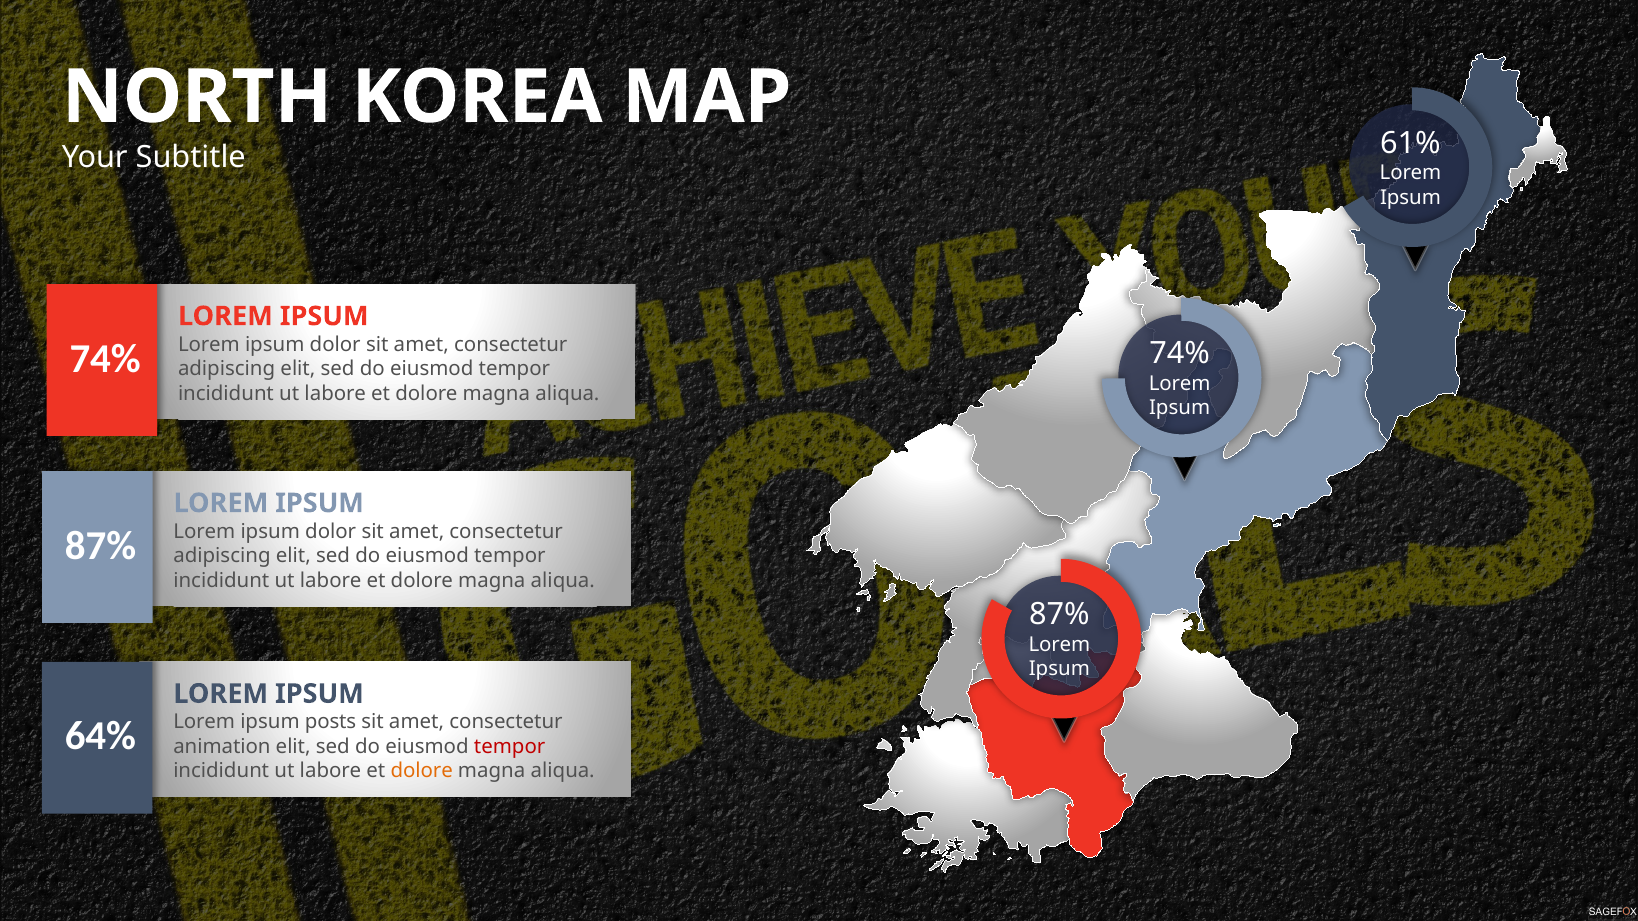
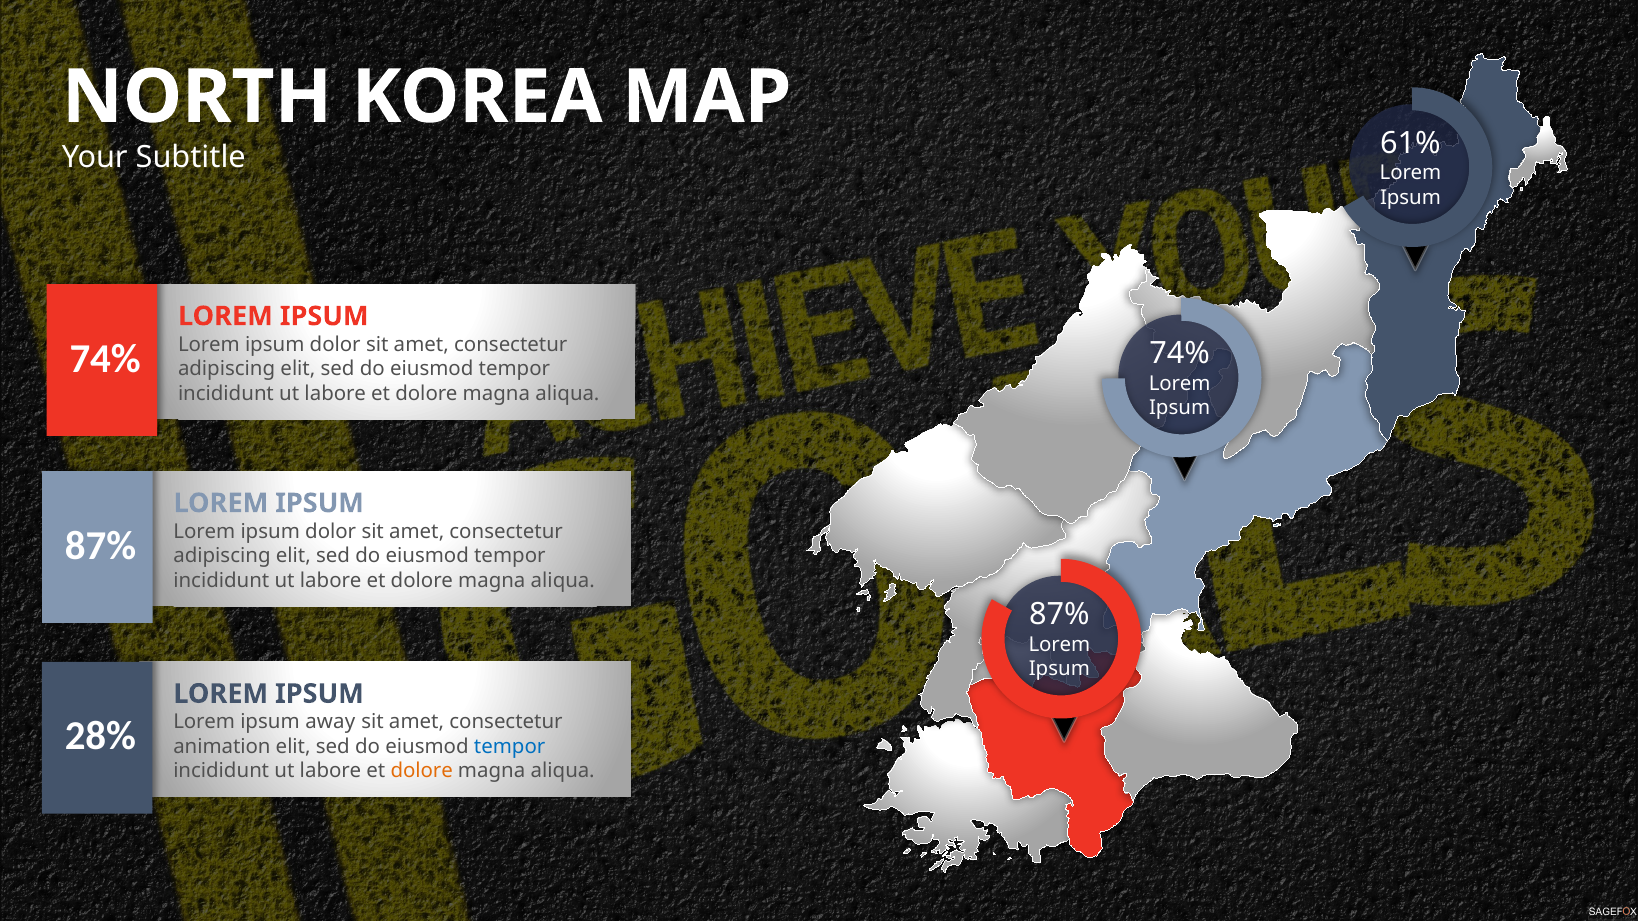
posts: posts -> away
64%: 64% -> 28%
tempor at (510, 747) colour: red -> blue
